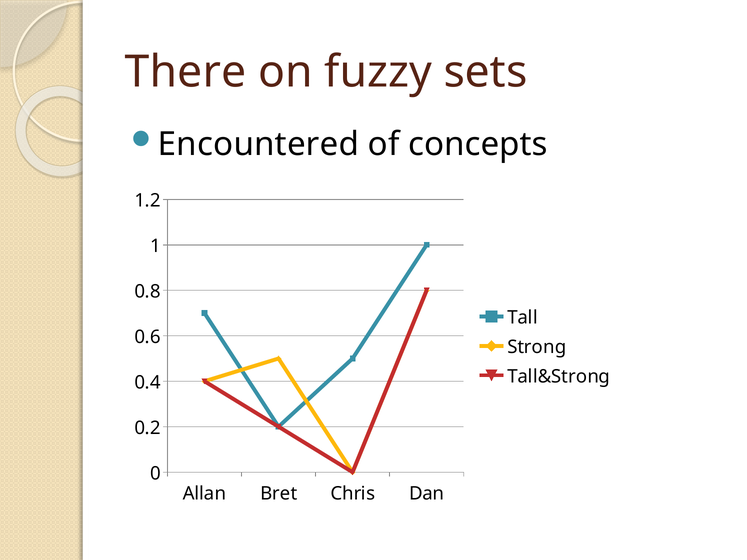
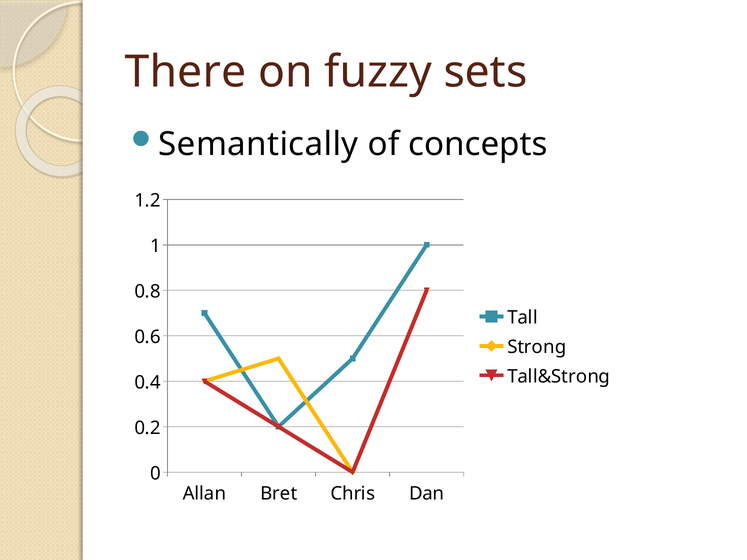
Encountered: Encountered -> Semantically
